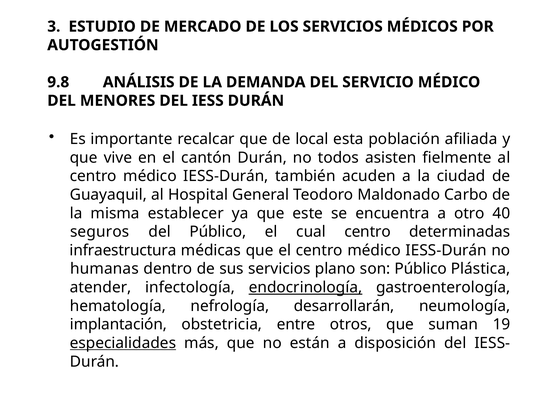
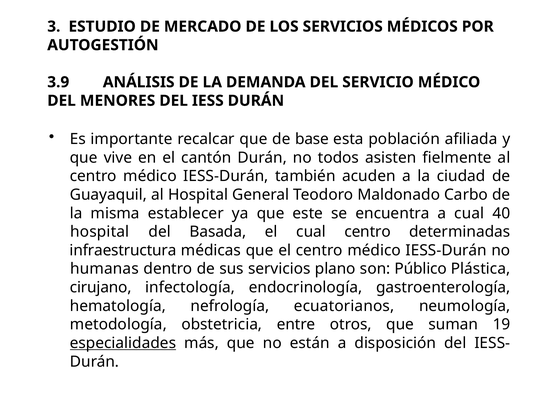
9.8: 9.8 -> 3.9
local: local -> base
a otro: otro -> cual
seguros at (100, 232): seguros -> hospital
del Público: Público -> Basada
atender: atender -> cirujano
endocrinología underline: present -> none
desarrollarán: desarrollarán -> ecuatorianos
implantación: implantación -> metodología
